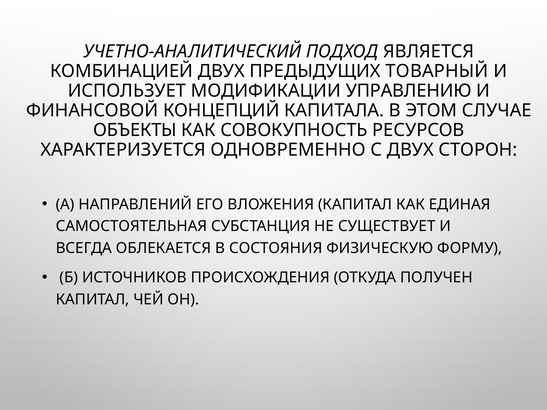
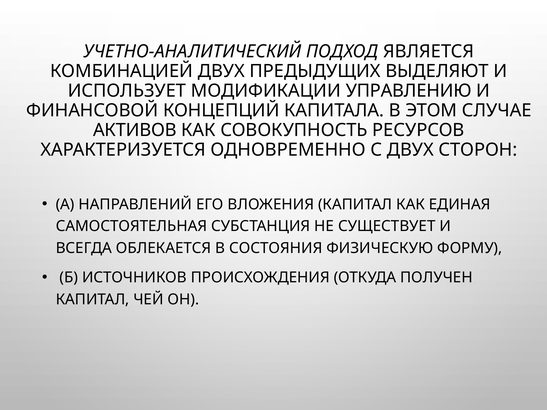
ТОВАРНЫЙ: ТОВАРНЫЙ -> ВЫДЕЛЯЮТ
ОБЪЕКТЫ: ОБЪЕКТЫ -> АКТИВОВ
